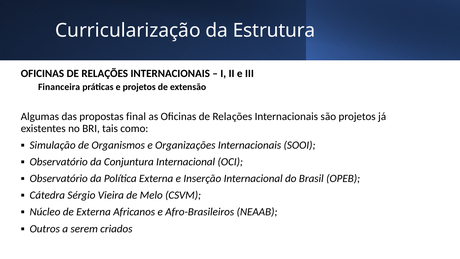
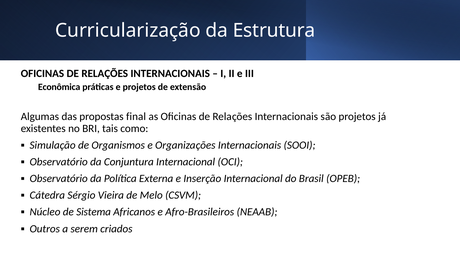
Financeira: Financeira -> Econômica
de Externa: Externa -> Sistema
